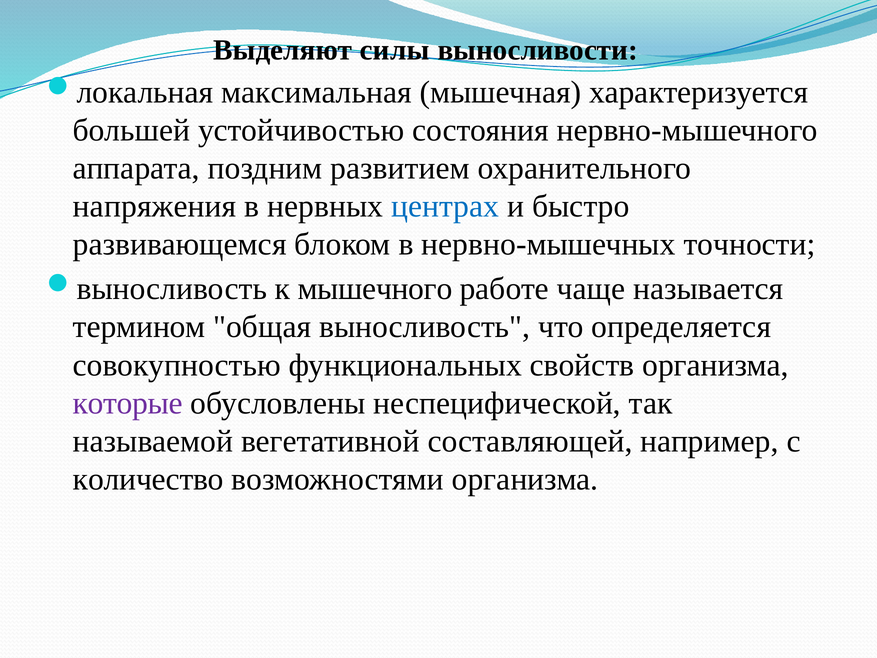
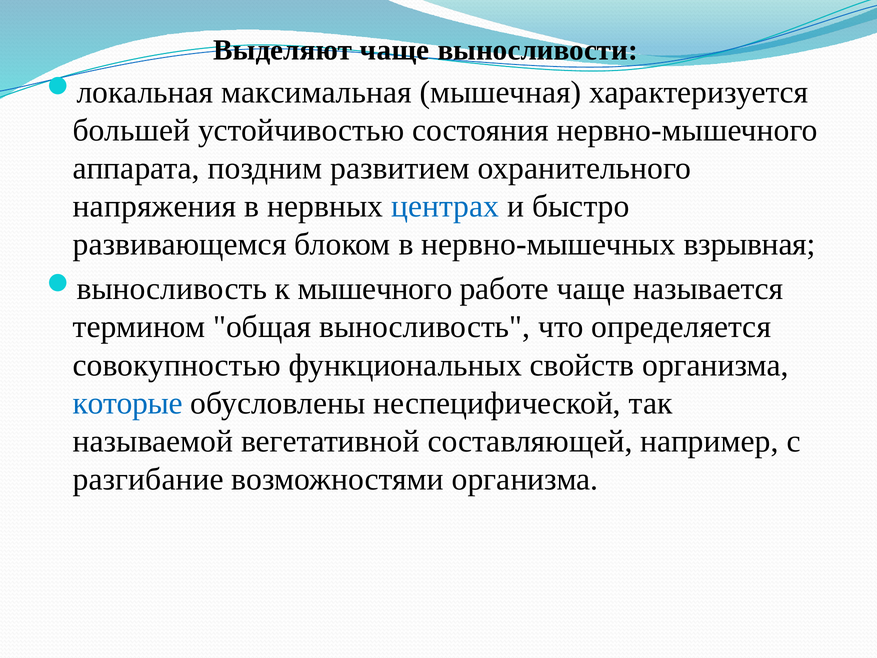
Выделяют силы: силы -> чаще
точности: точности -> взрывная
которые colour: purple -> blue
количество: количество -> разгибание
